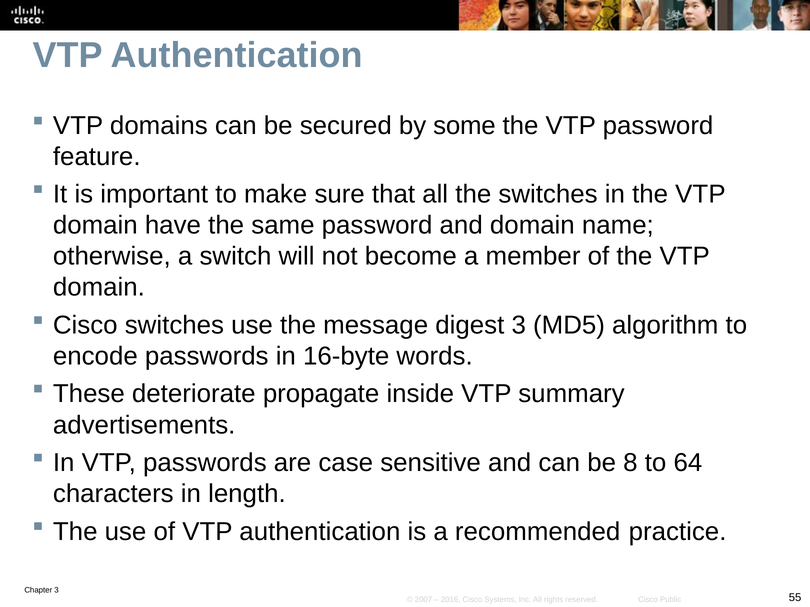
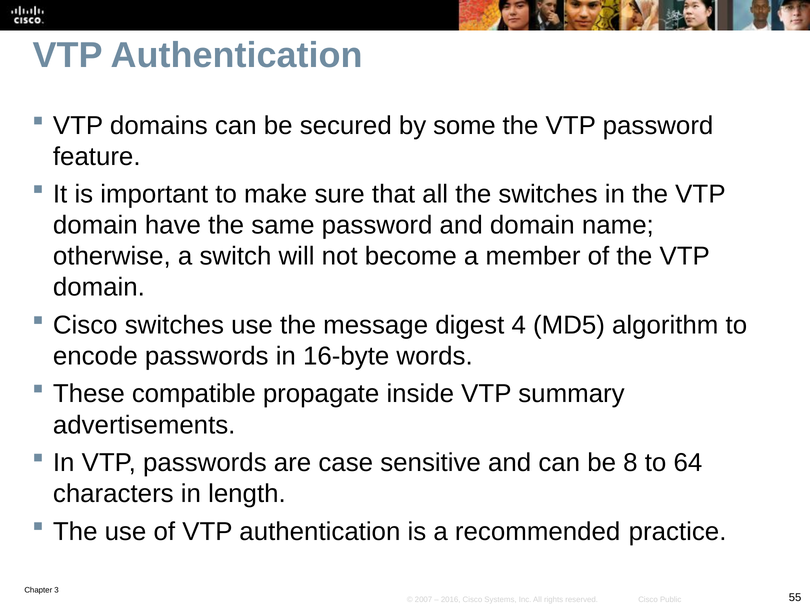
digest 3: 3 -> 4
deteriorate: deteriorate -> compatible
